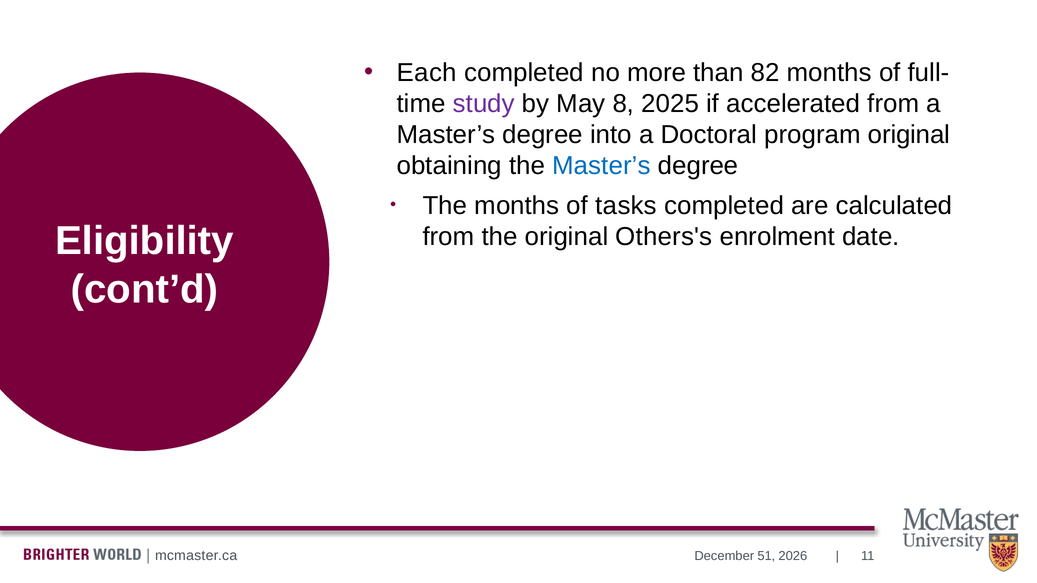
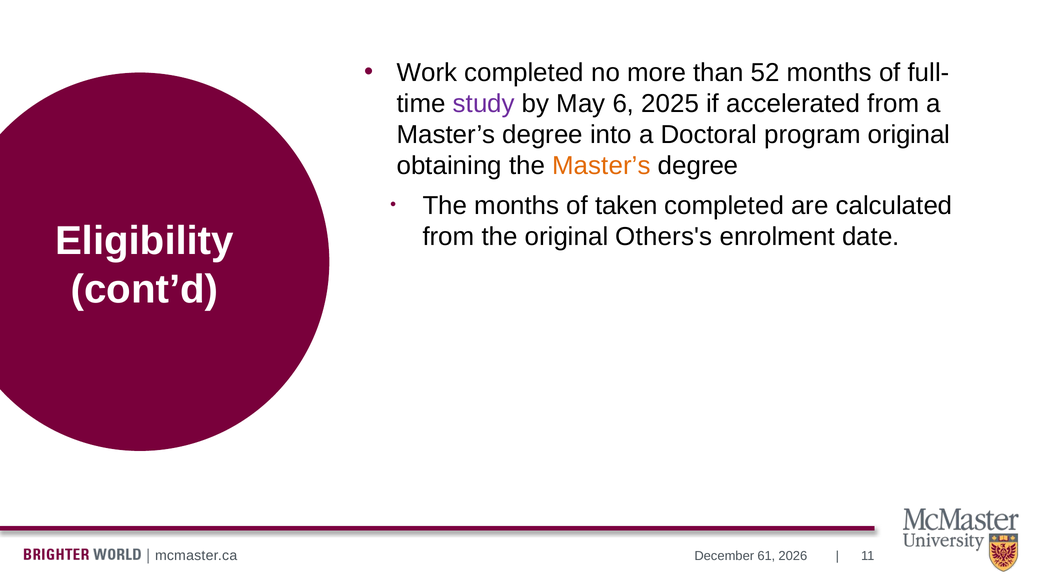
Each: Each -> Work
82: 82 -> 52
8: 8 -> 6
Master’s at (601, 166) colour: blue -> orange
tasks: tasks -> taken
51: 51 -> 61
